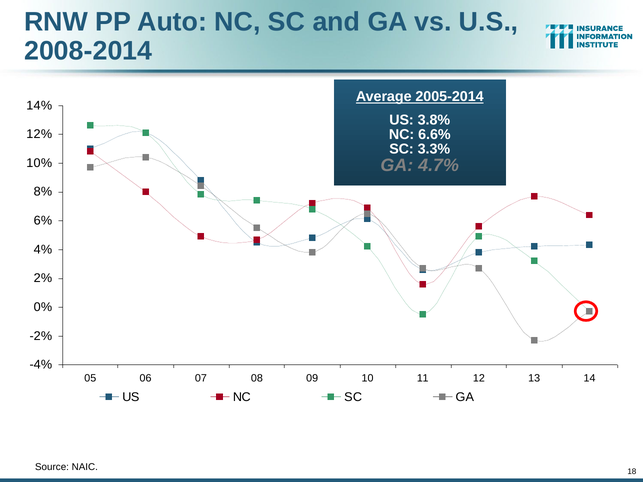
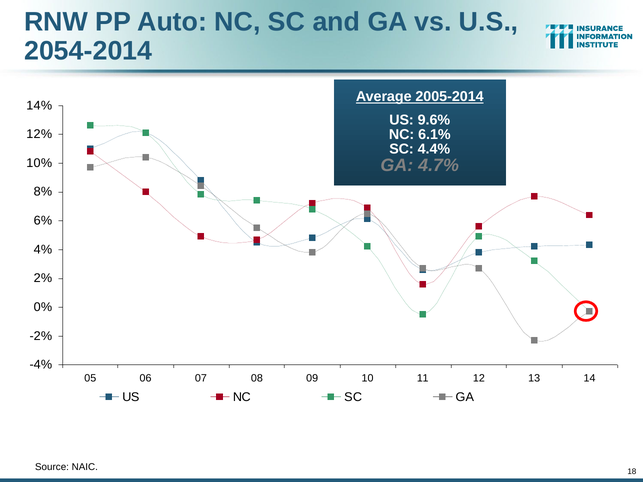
2008-2014: 2008-2014 -> 2054-2014
3.8%: 3.8% -> 9.6%
6.6%: 6.6% -> 6.1%
3.3%: 3.3% -> 4.4%
